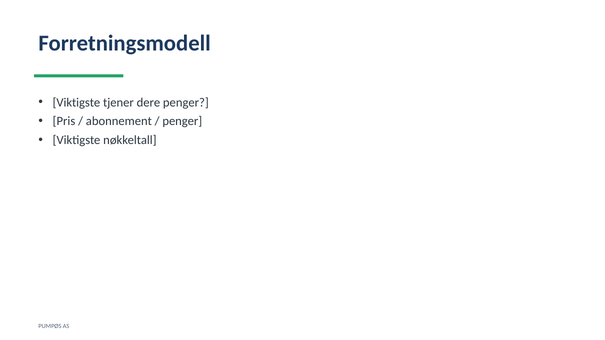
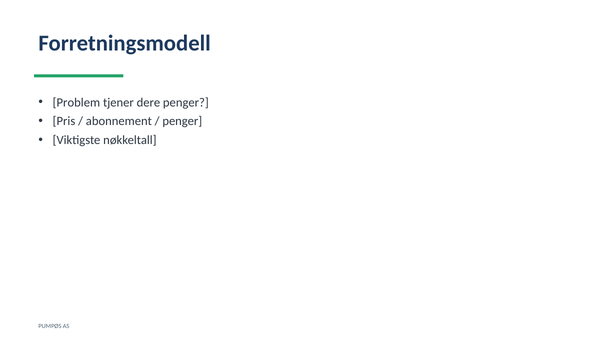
Viktigste at (76, 102): Viktigste -> Problem
